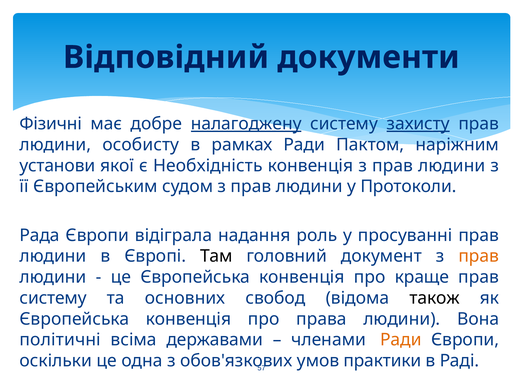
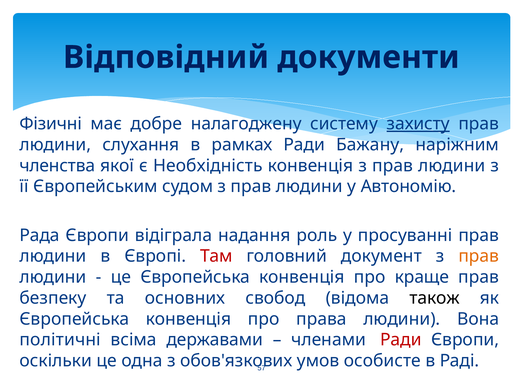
налагоджену underline: present -> none
особисту: особисту -> слухання
Пактом: Пактом -> Бажану
установи: установи -> членства
Протоколи: Протоколи -> Автономію
Там colour: black -> red
систему at (53, 298): систему -> безпеку
Ради at (401, 340) colour: orange -> red
практики: практики -> особисте
